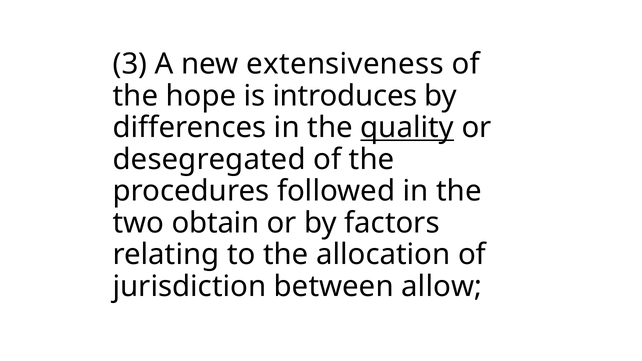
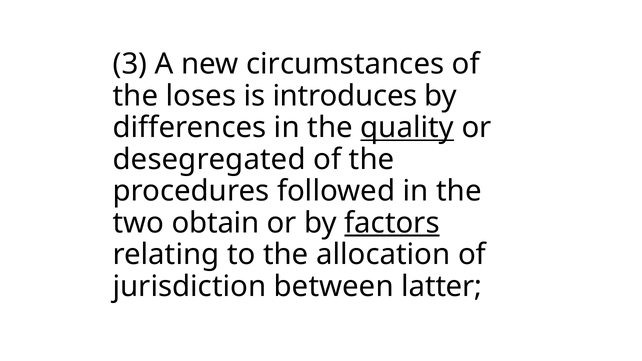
extensiveness: extensiveness -> circumstances
hope: hope -> loses
factors underline: none -> present
allow: allow -> latter
